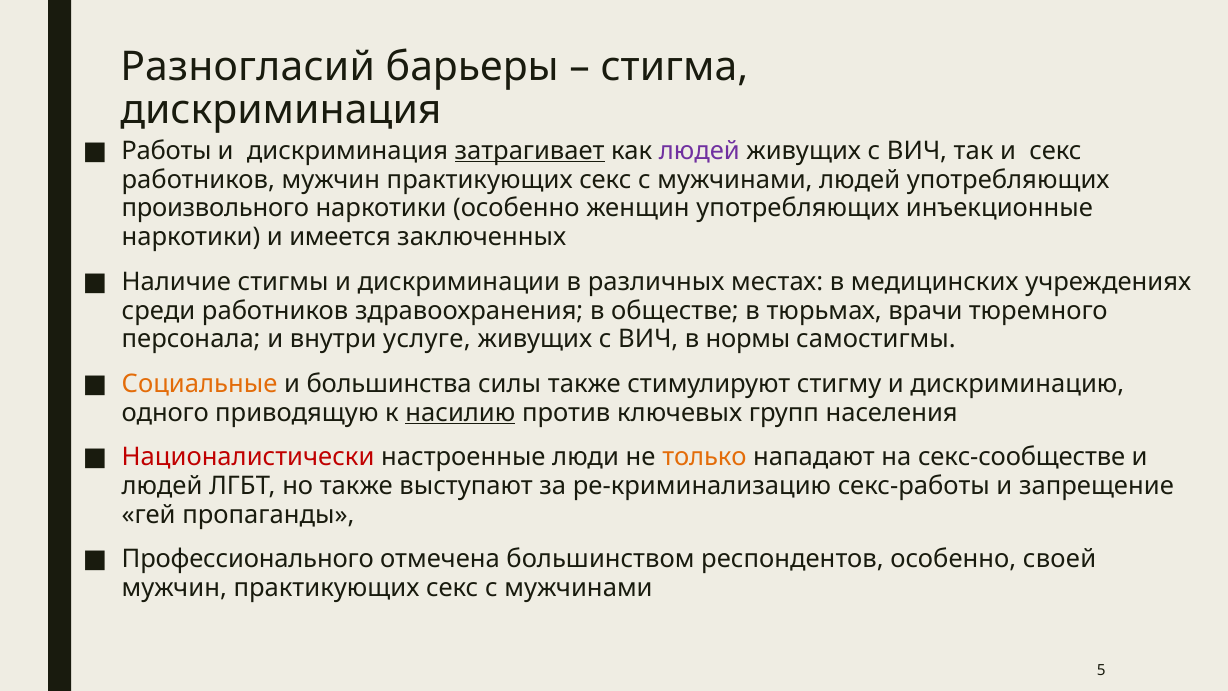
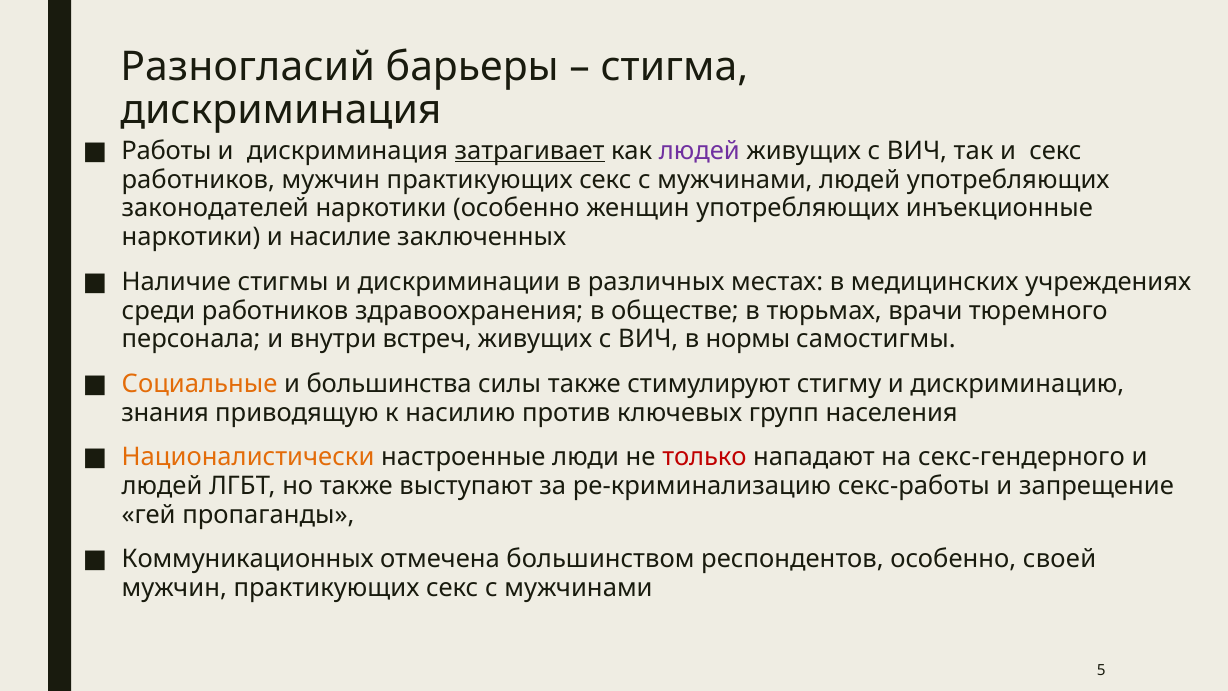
произвольного: произвольного -> законодателей
имеется: имеется -> насилие
услуге: услуге -> встреч
одного: одного -> знания
насилию underline: present -> none
Националистически colour: red -> orange
только colour: orange -> red
секс-сообществе: секс-сообществе -> секс-гендерного
Профессионального: Профессионального -> Коммуникационных
